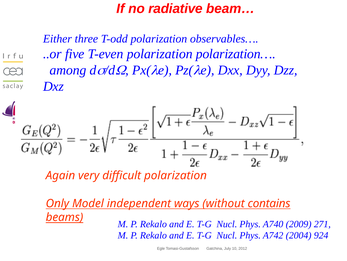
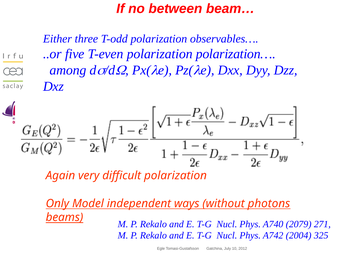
radiative: radiative -> between
contains: contains -> photons
2009: 2009 -> 2079
924: 924 -> 325
